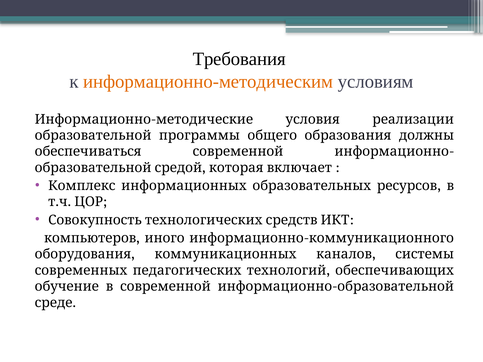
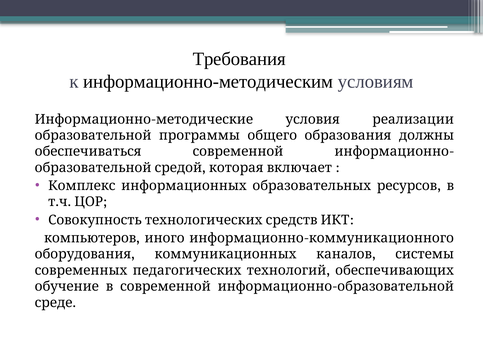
информационно-методическим colour: orange -> black
